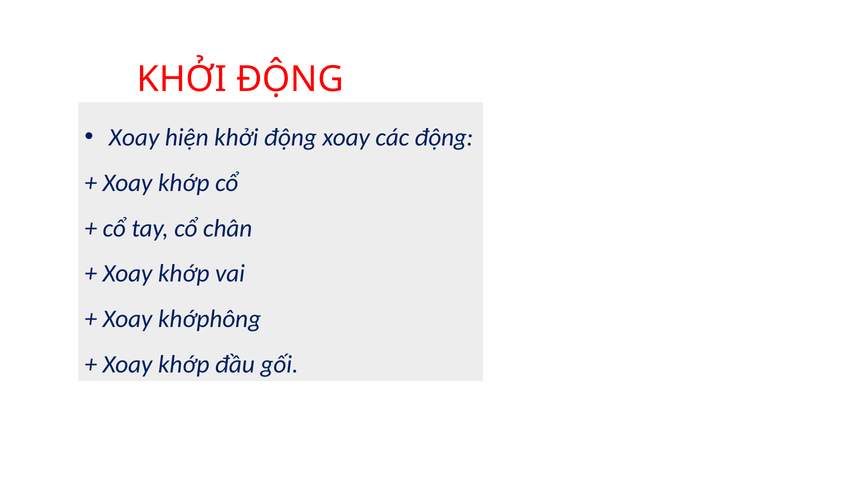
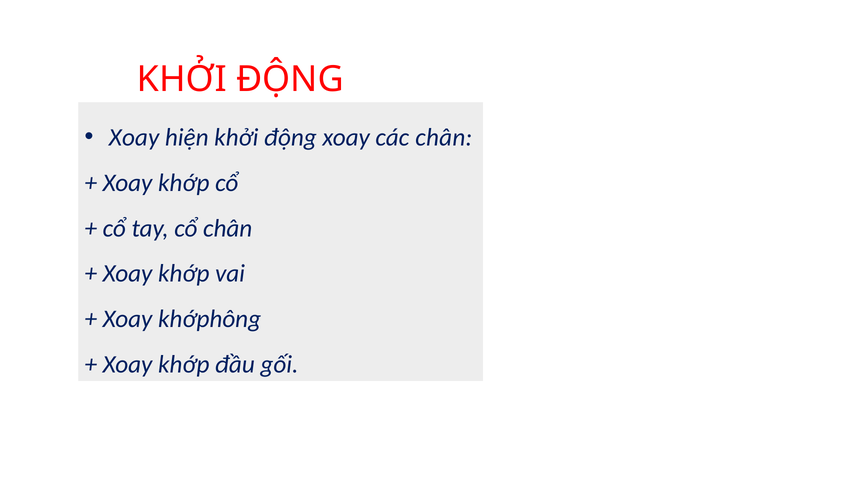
các động: động -> chân
